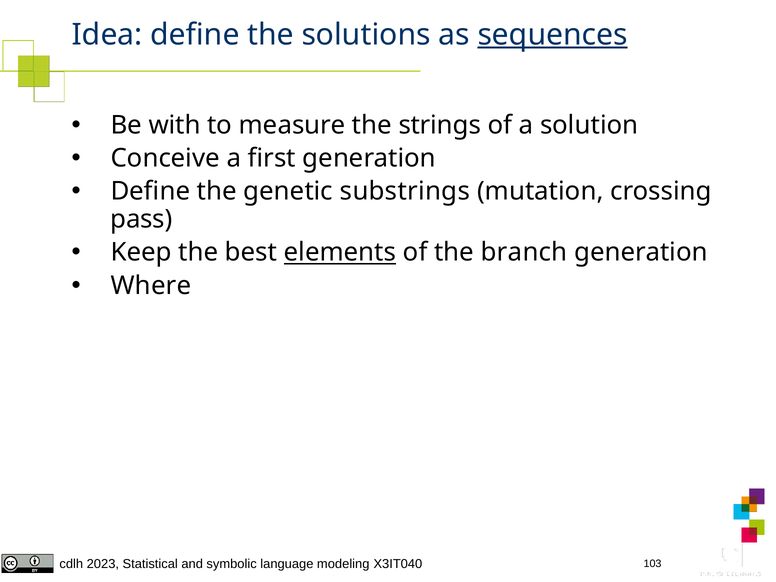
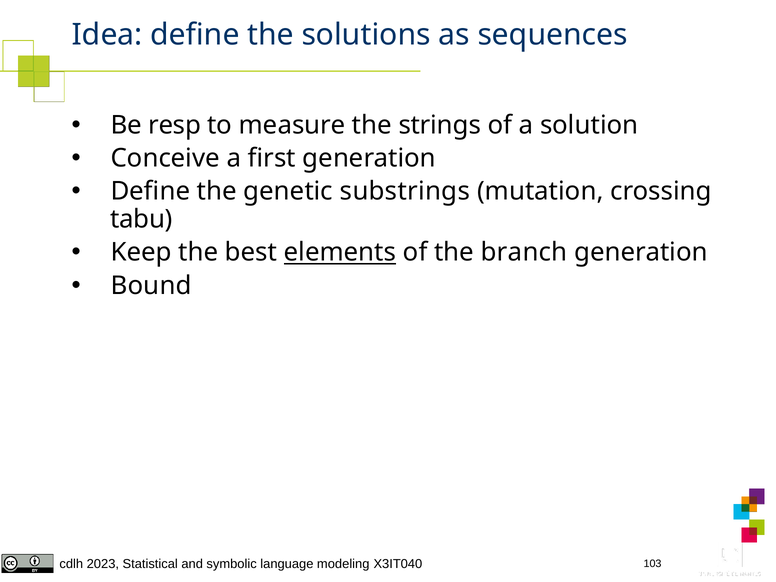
sequences underline: present -> none
with: with -> resp
pass: pass -> tabu
Where: Where -> Bound
